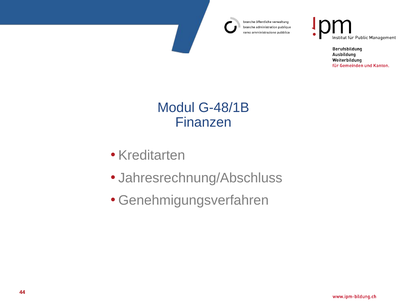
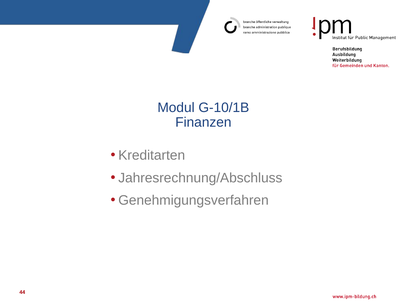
G-48/1B: G-48/1B -> G-10/1B
